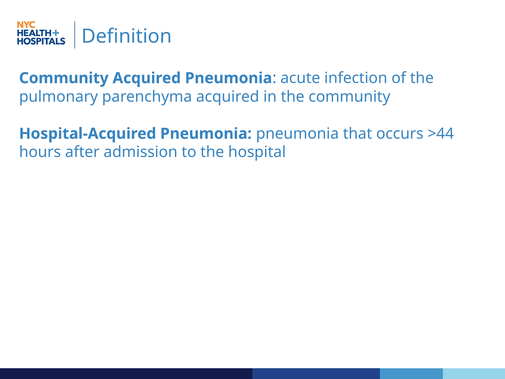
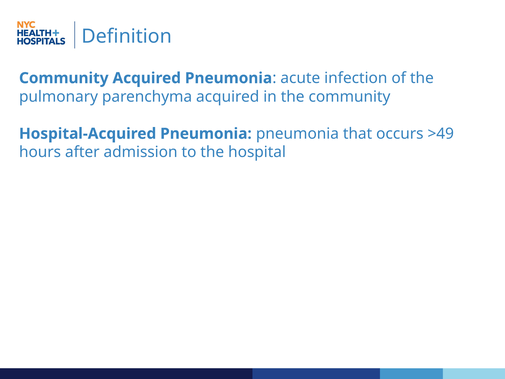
>44: >44 -> >49
